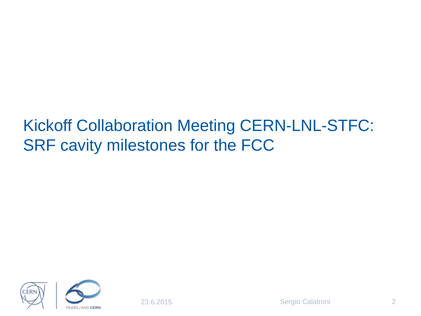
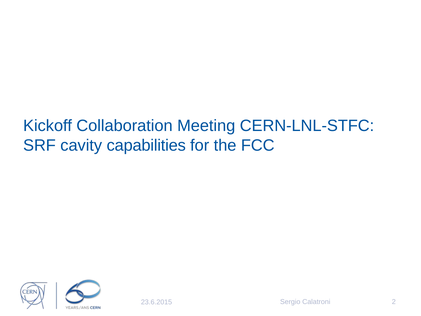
milestones: milestones -> capabilities
